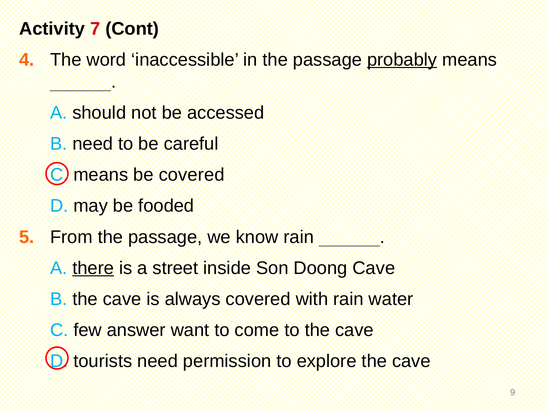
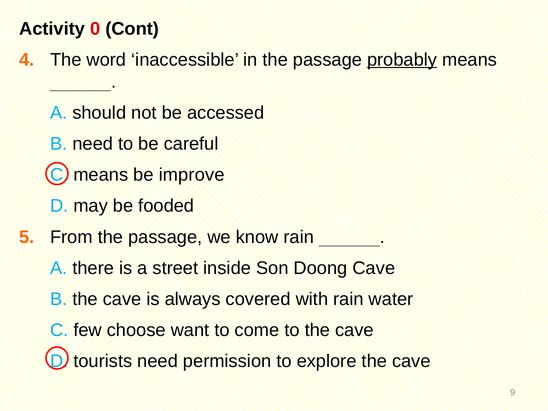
7: 7 -> 0
be covered: covered -> improve
there underline: present -> none
answer: answer -> choose
